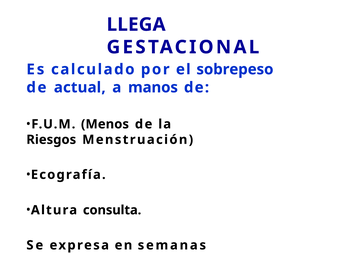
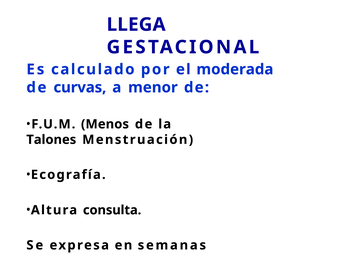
sobrepeso: sobrepeso -> moderada
actual: actual -> curvas
manos: manos -> menor
Riesgos: Riesgos -> Talones
